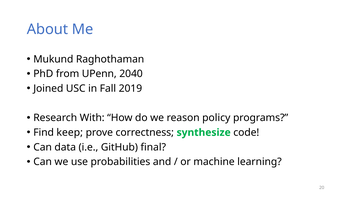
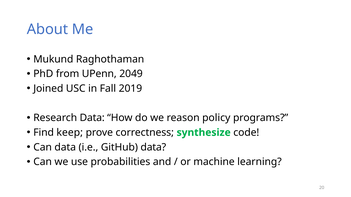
2040: 2040 -> 2049
Research With: With -> Data
GitHub final: final -> data
